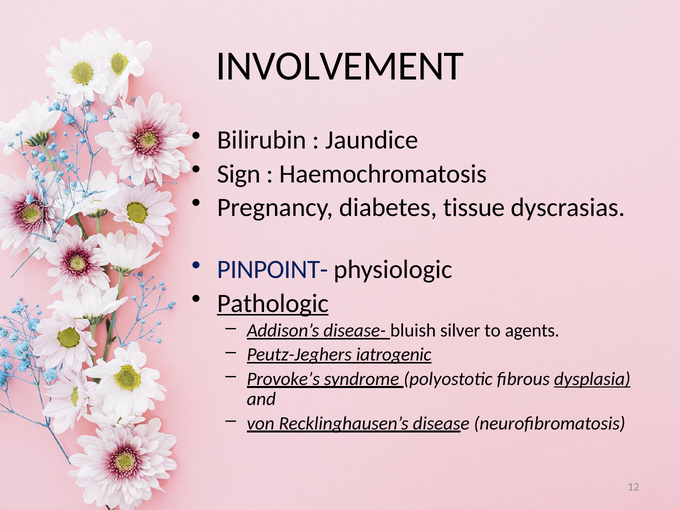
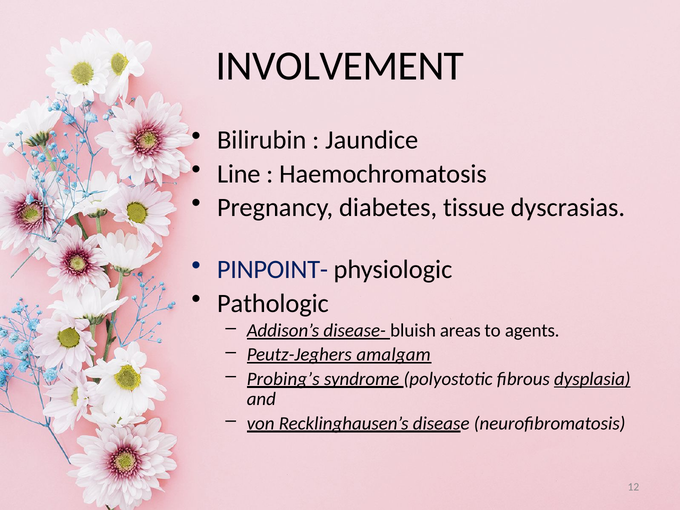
Sign: Sign -> Line
Pathologic underline: present -> none
silver: silver -> areas
iatrogenic: iatrogenic -> amalgam
Provoke’s: Provoke’s -> Probing’s
